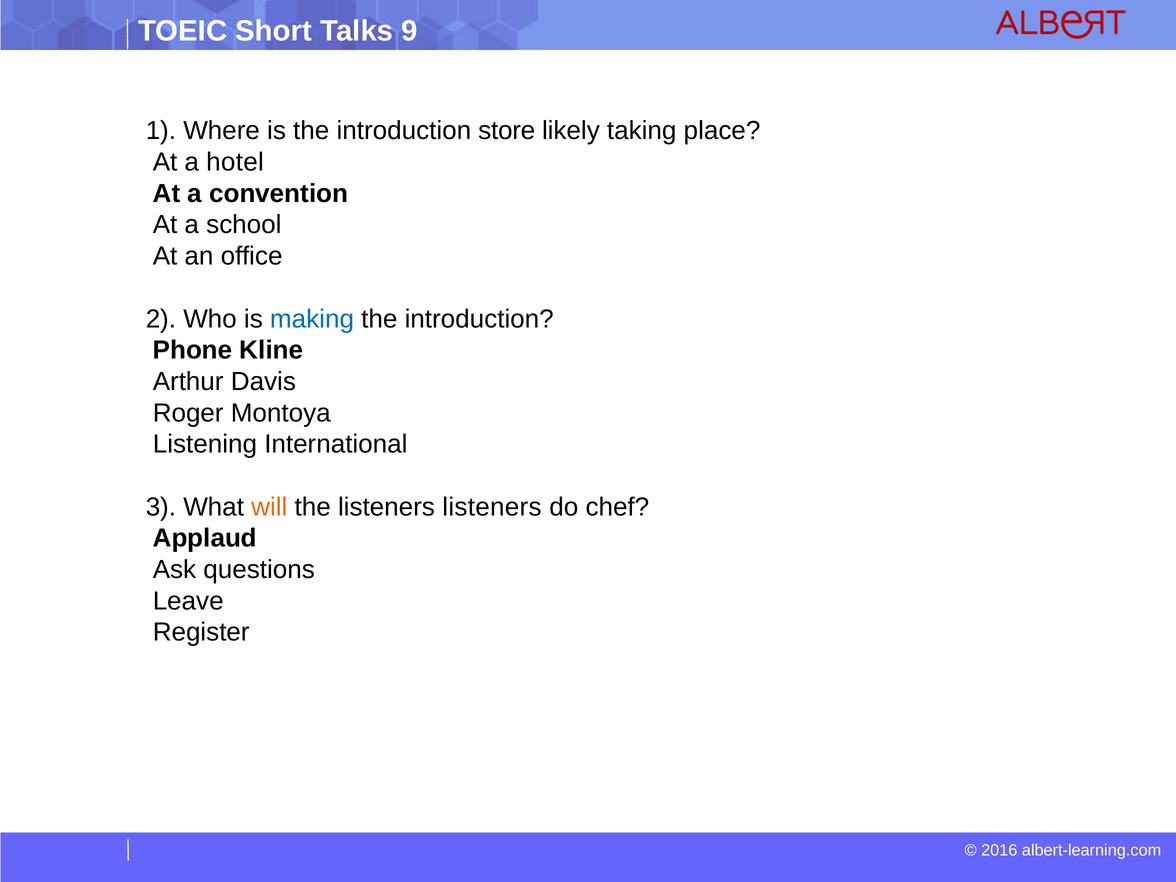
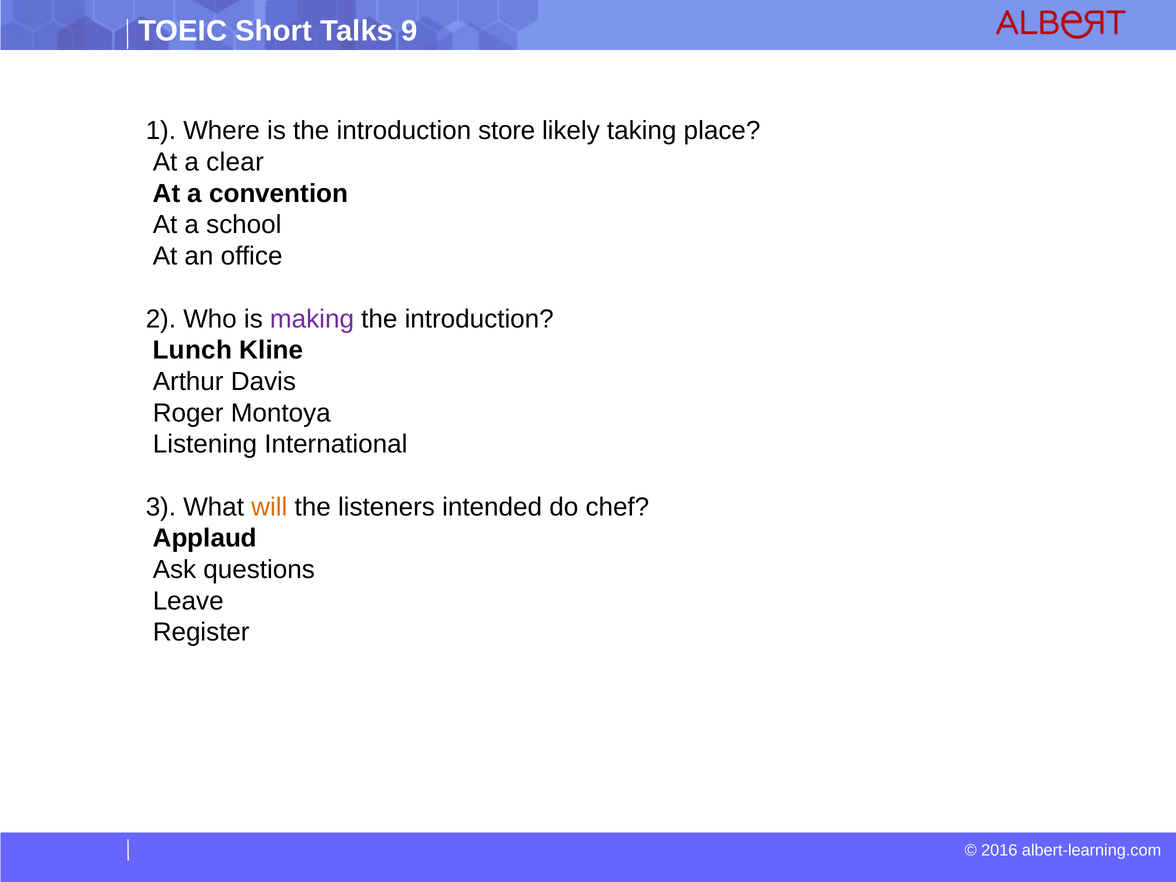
hotel: hotel -> clear
making colour: blue -> purple
Phone: Phone -> Lunch
listeners listeners: listeners -> intended
